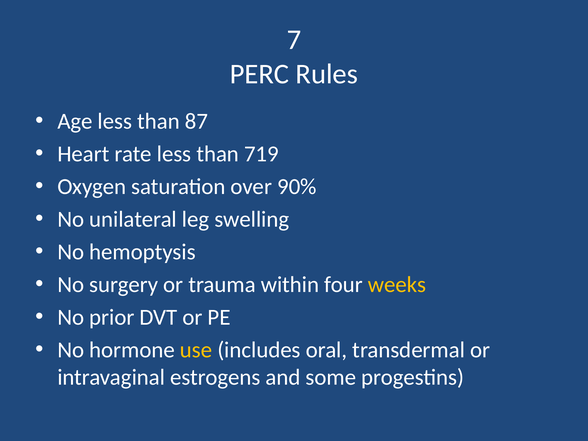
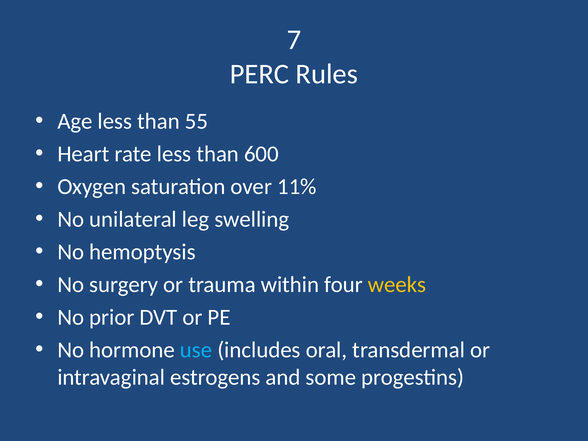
87: 87 -> 55
719: 719 -> 600
90%: 90% -> 11%
use colour: yellow -> light blue
